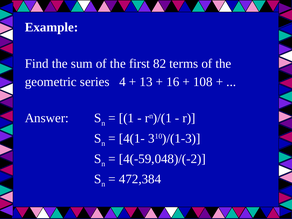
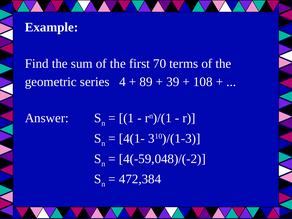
82: 82 -> 70
13: 13 -> 89
16: 16 -> 39
